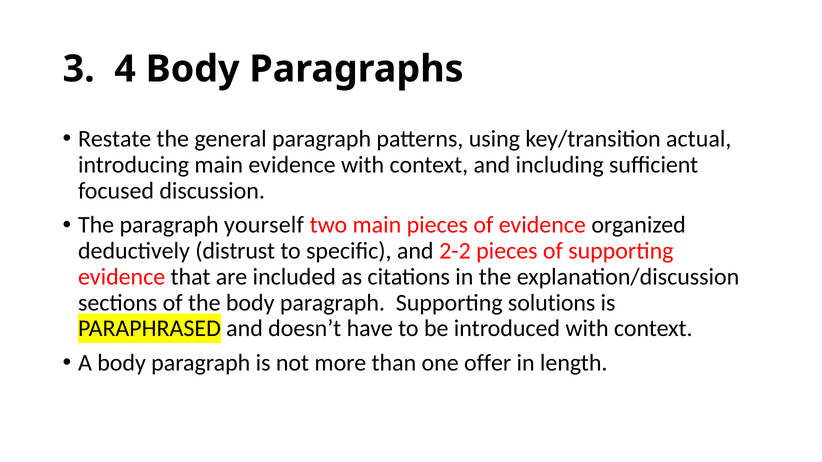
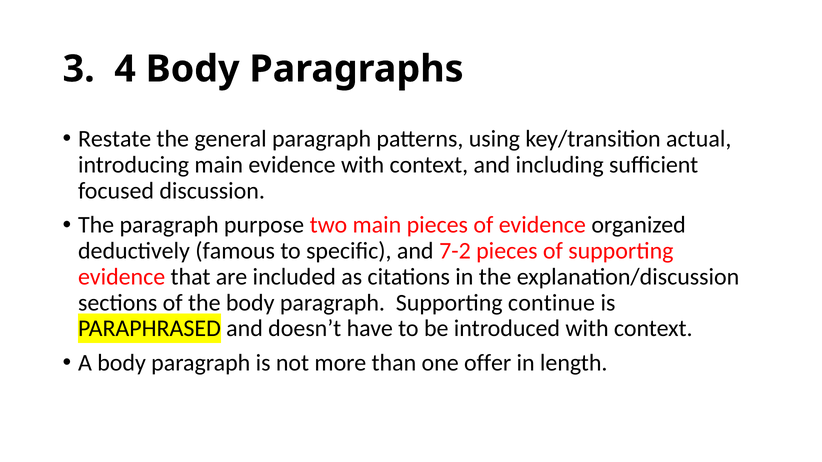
yourself: yourself -> purpose
distrust: distrust -> famous
2-2: 2-2 -> 7-2
solutions: solutions -> continue
